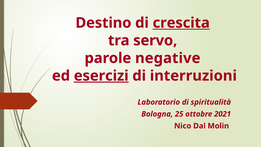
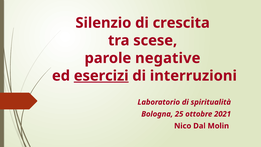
Destino: Destino -> Silenzio
crescita underline: present -> none
servo: servo -> scese
